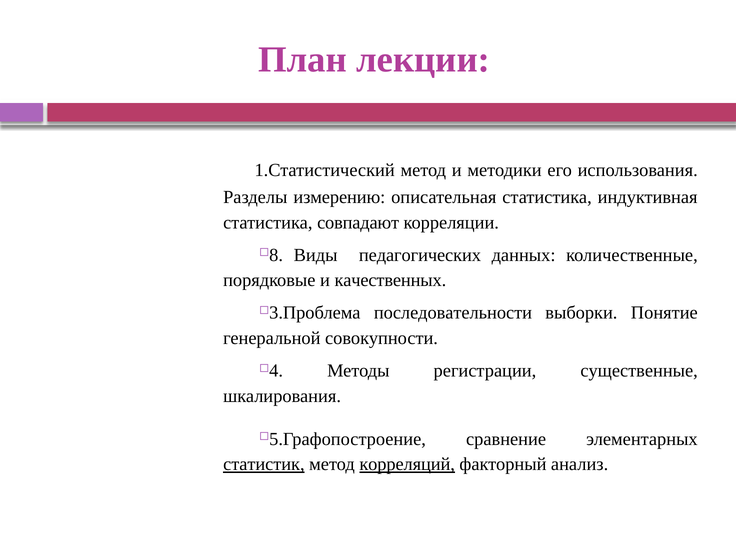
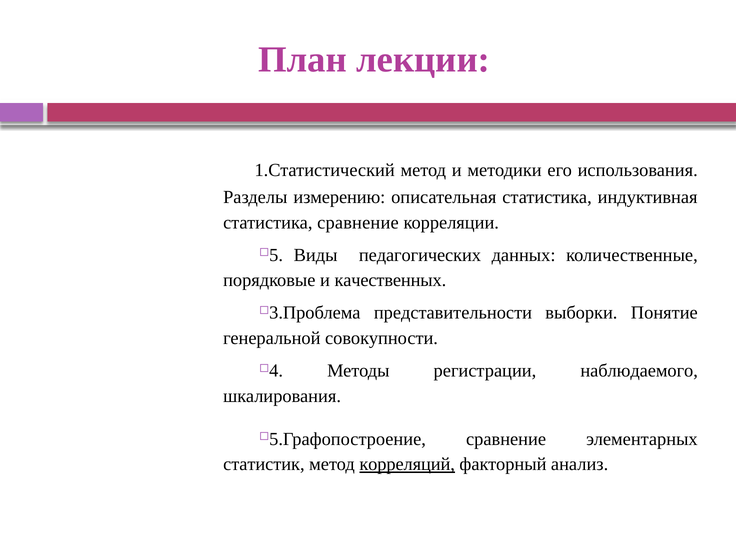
статистика совпадают: совпадают -> сравнение
8: 8 -> 5
последовательности: последовательности -> представительности
существенные: существенные -> наблюдаемого
статистик underline: present -> none
